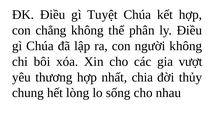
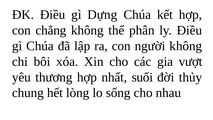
Tuyệt: Tuyệt -> Dựng
chia: chia -> suối
